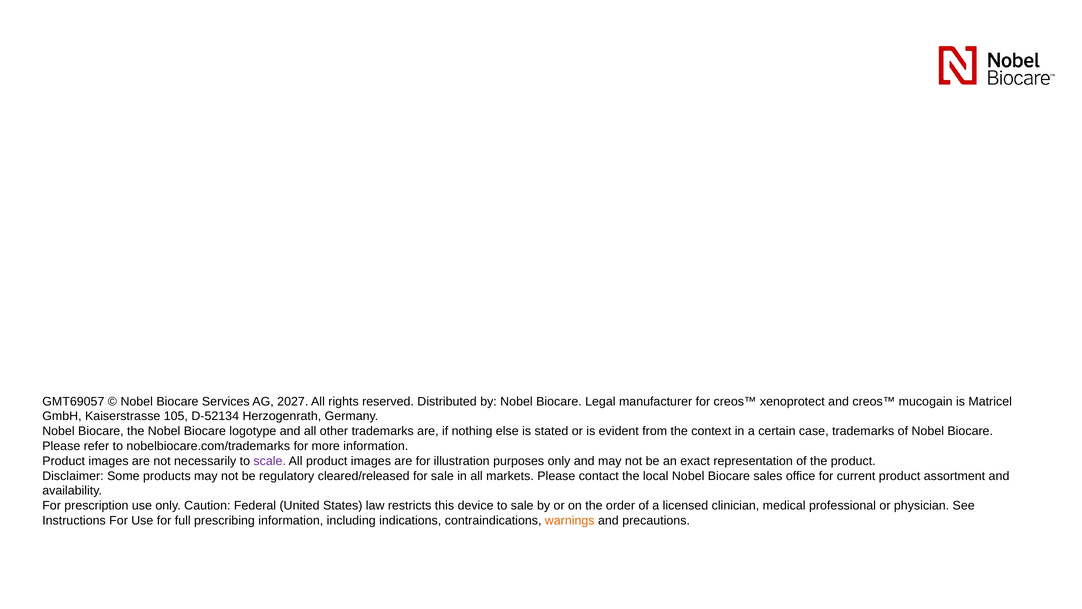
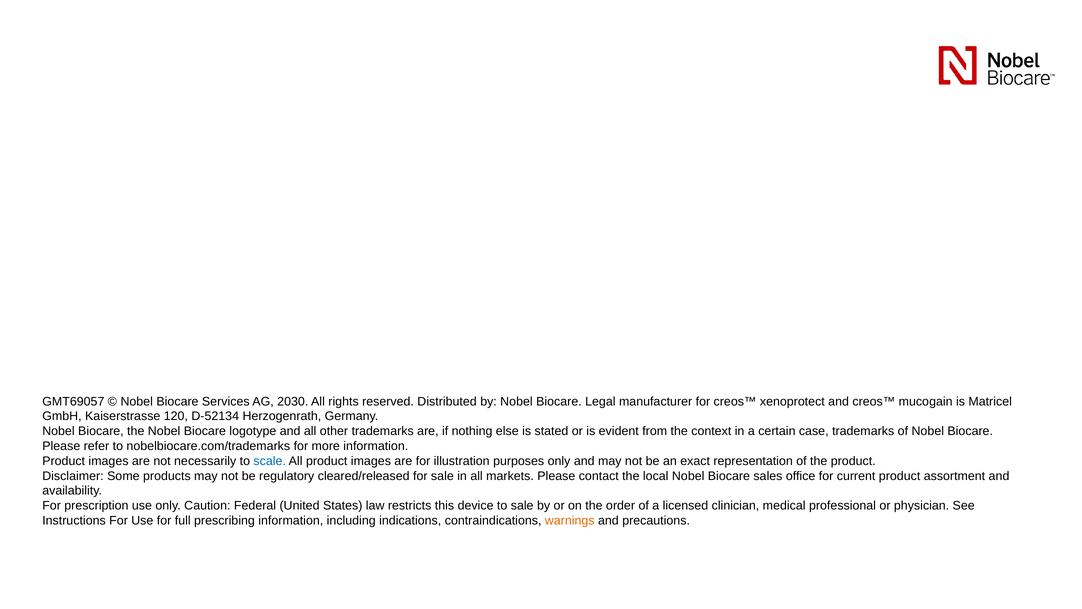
2027: 2027 -> 2030
105: 105 -> 120
scale colour: purple -> blue
